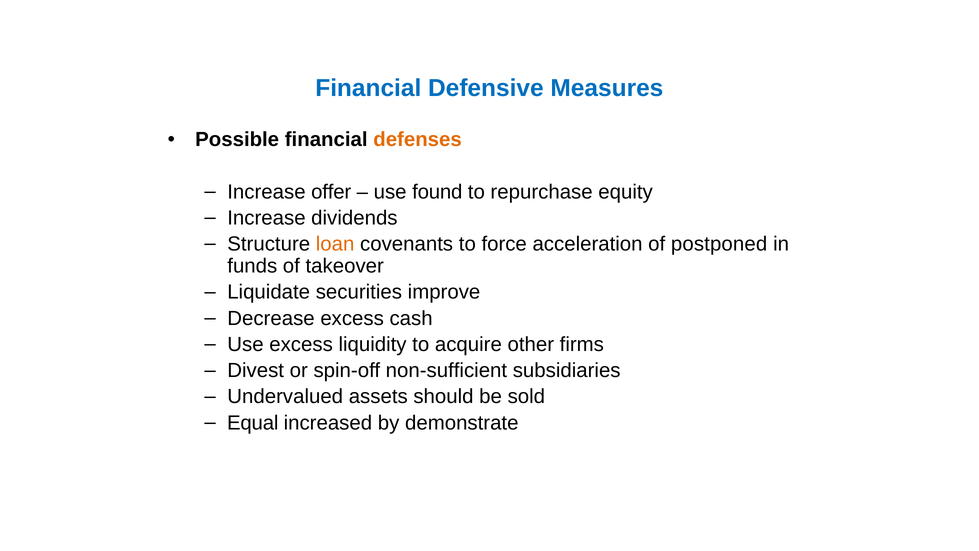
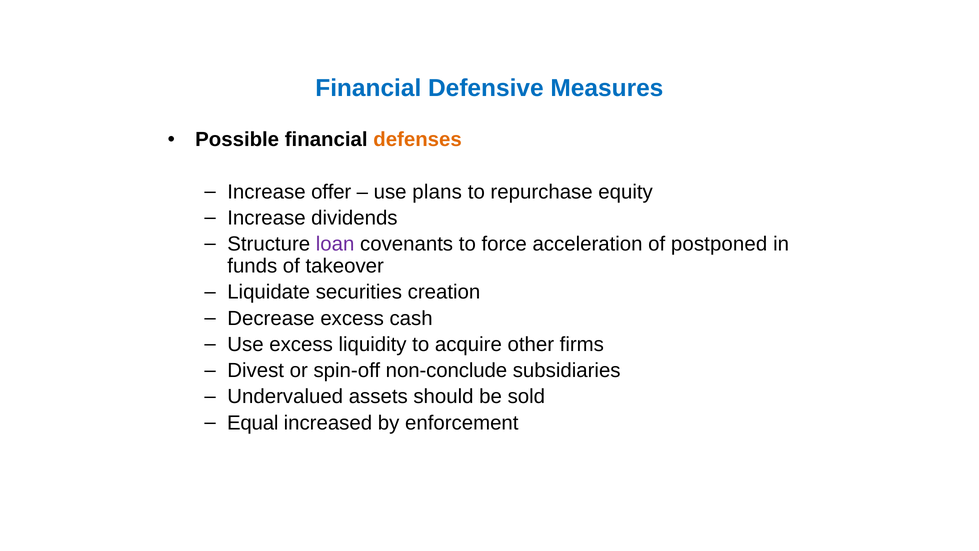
found: found -> plans
loan colour: orange -> purple
improve: improve -> creation
non-sufficient: non-sufficient -> non-conclude
demonstrate: demonstrate -> enforcement
